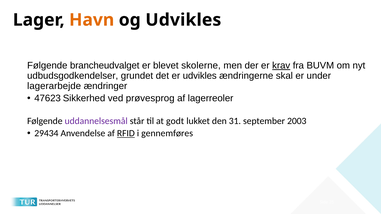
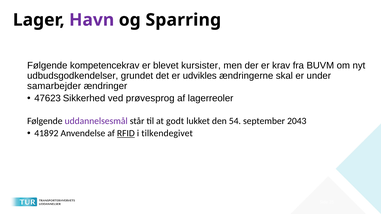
Havn colour: orange -> purple
og Udvikles: Udvikles -> Sparring
brancheudvalget: brancheudvalget -> kompetencekrav
skolerne: skolerne -> kursister
krav underline: present -> none
lagerarbejde: lagerarbejde -> samarbejder
31: 31 -> 54
2003: 2003 -> 2043
29434: 29434 -> 41892
gennemføres: gennemføres -> tilkendegivet
